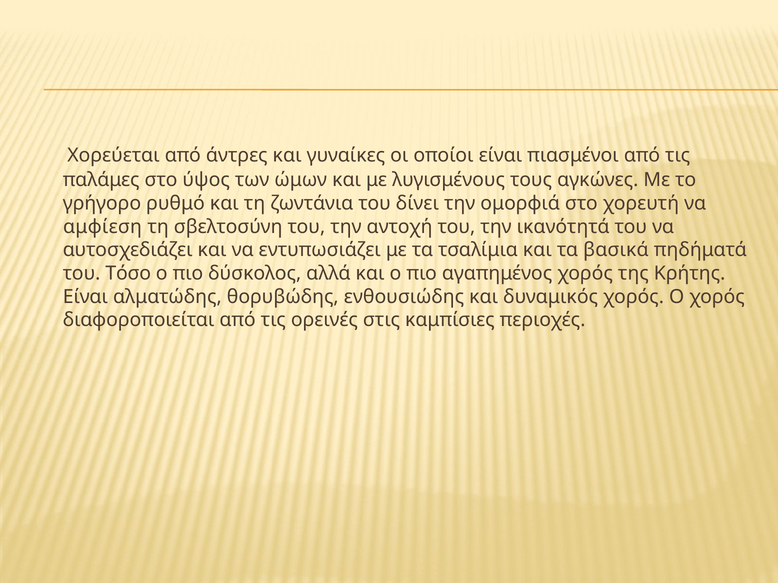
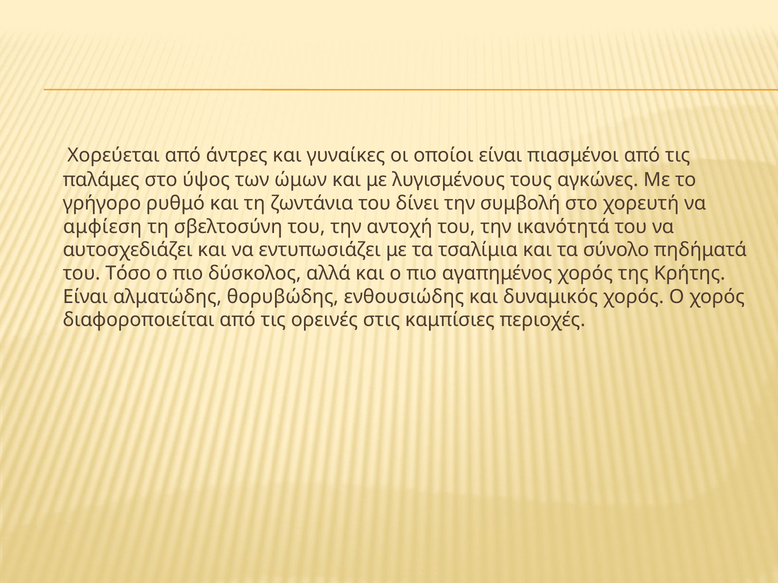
ομορφιά: ομορφιά -> συμβολή
βασικά: βασικά -> σύνολο
